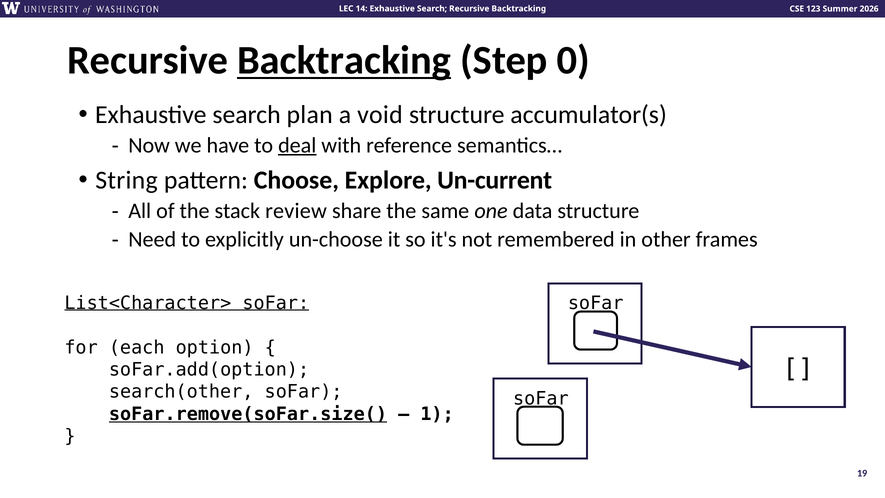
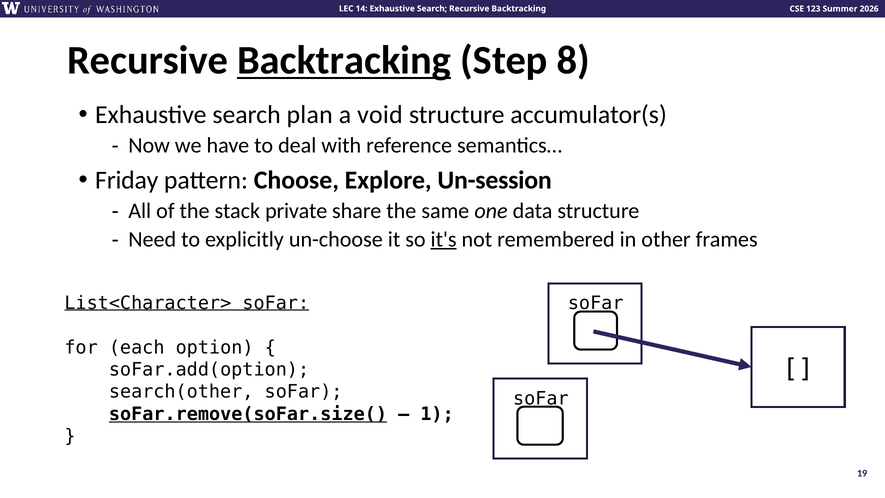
0: 0 -> 8
deal underline: present -> none
String: String -> Friday
Un-current: Un-current -> Un-session
review: review -> private
it's underline: none -> present
